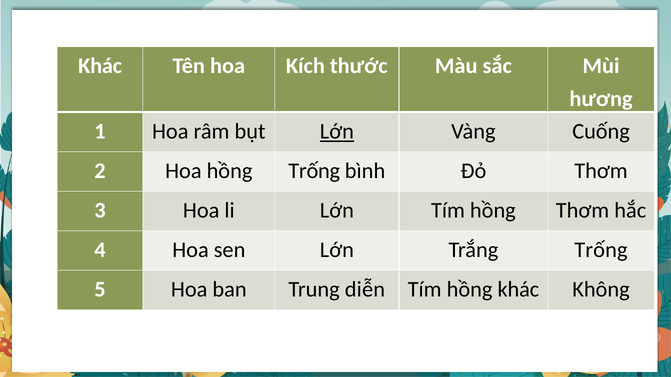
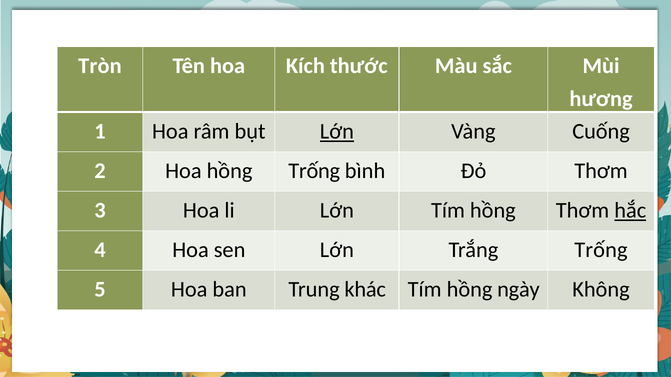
Khác at (100, 66): Khác -> Tròn
hắc underline: none -> present
diễn: diễn -> khác
hồng khác: khác -> ngày
